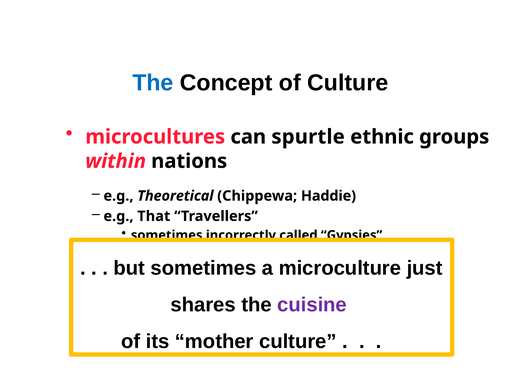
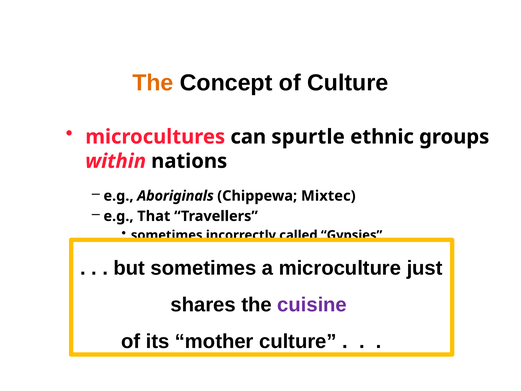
The at (153, 83) colour: blue -> orange
e.g Theoretical: Theoretical -> Aboriginals
Haddie: Haddie -> Mixtec
